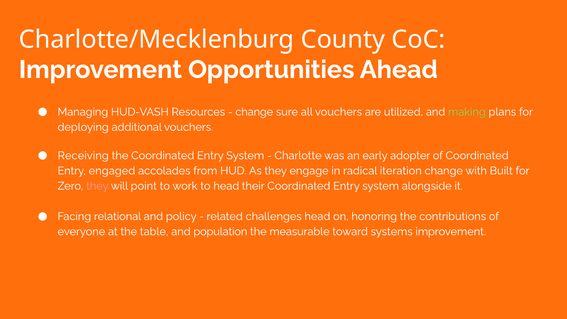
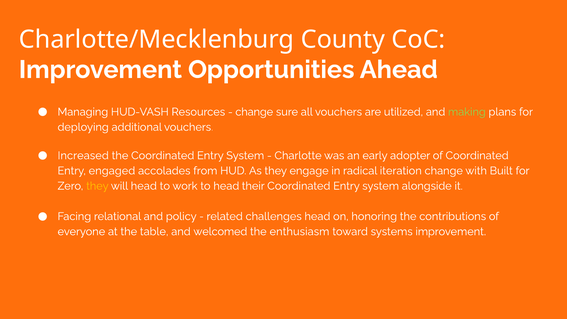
Receiving: Receiving -> Increased
they at (97, 186) colour: pink -> yellow
will point: point -> head
population: population -> welcomed
measurable: measurable -> enthusiasm
